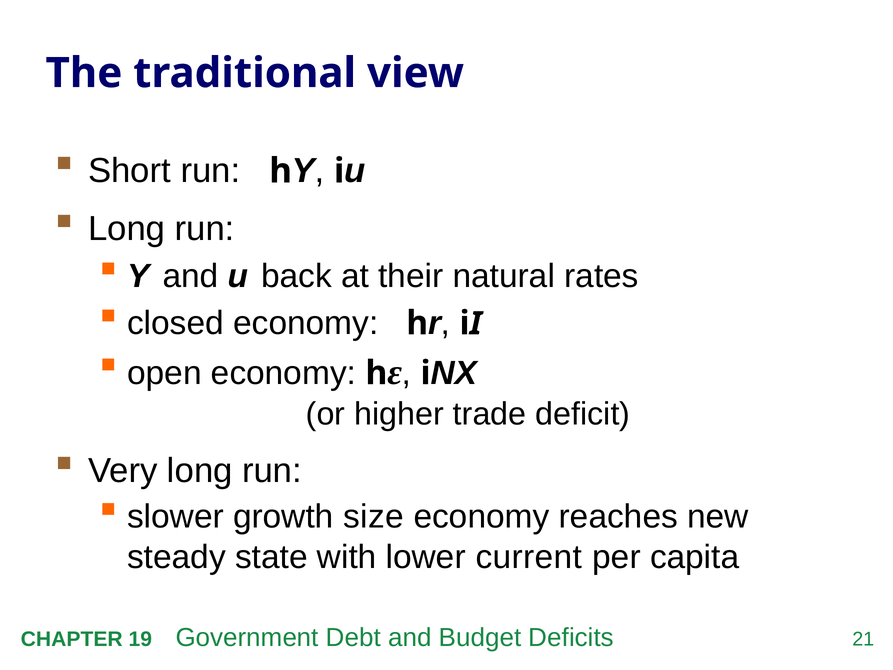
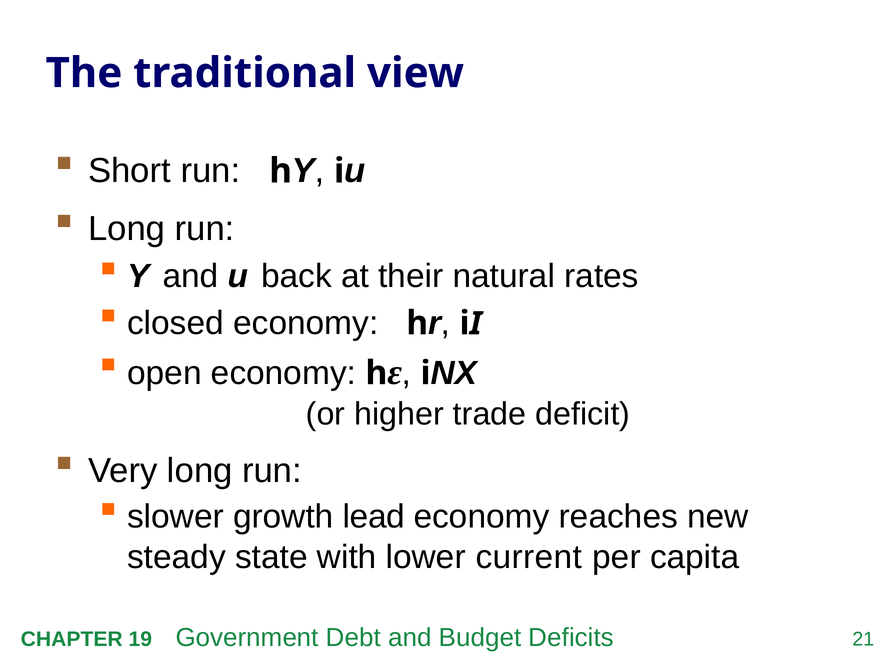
size: size -> lead
